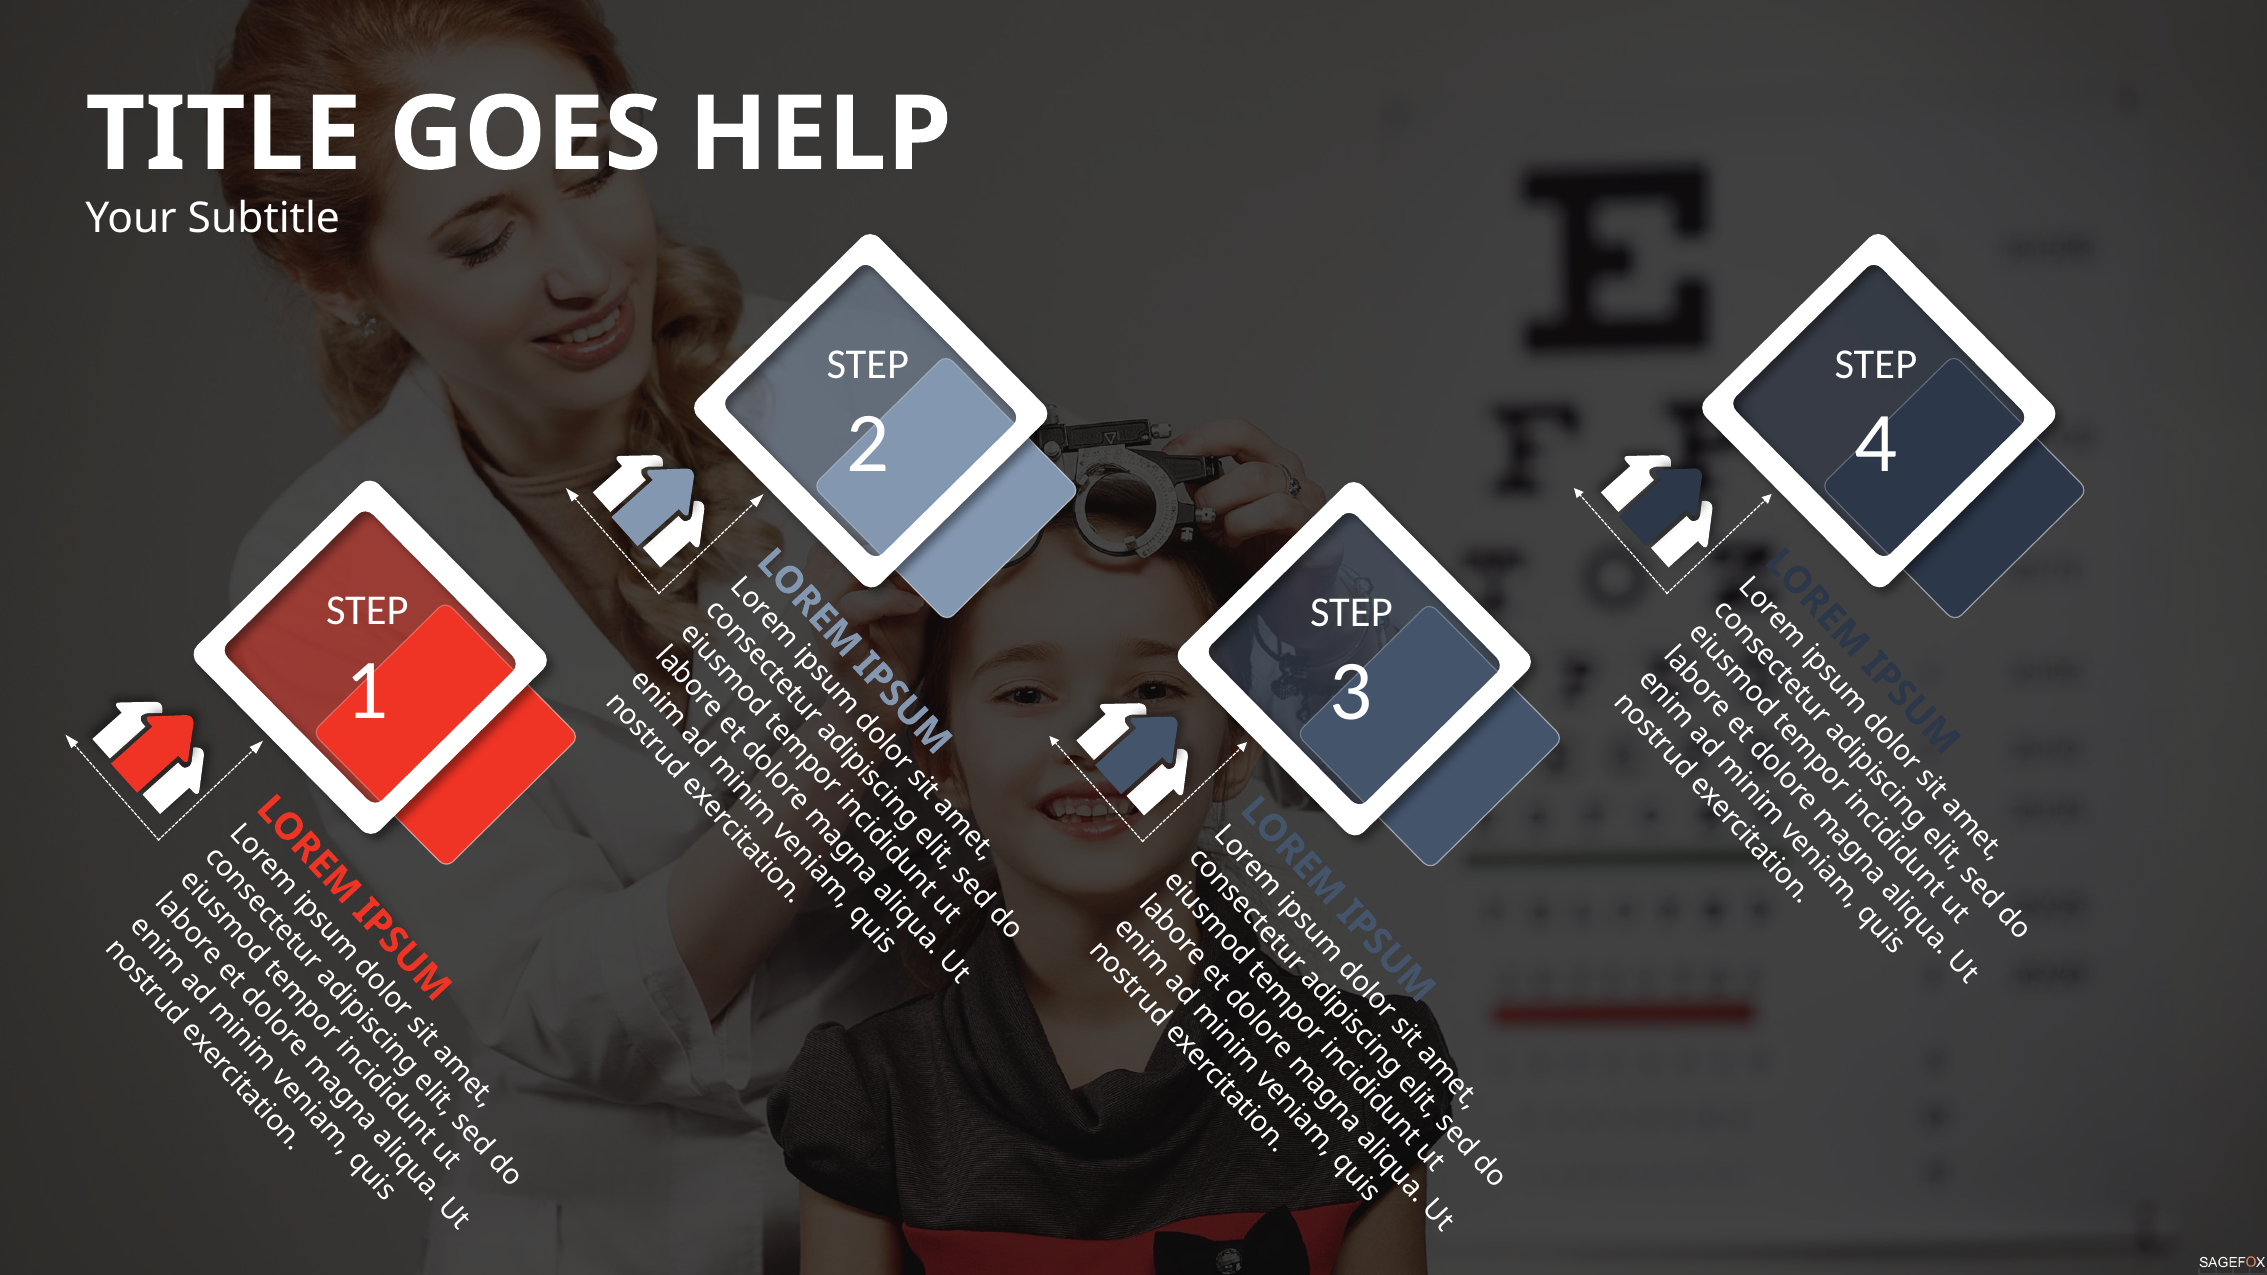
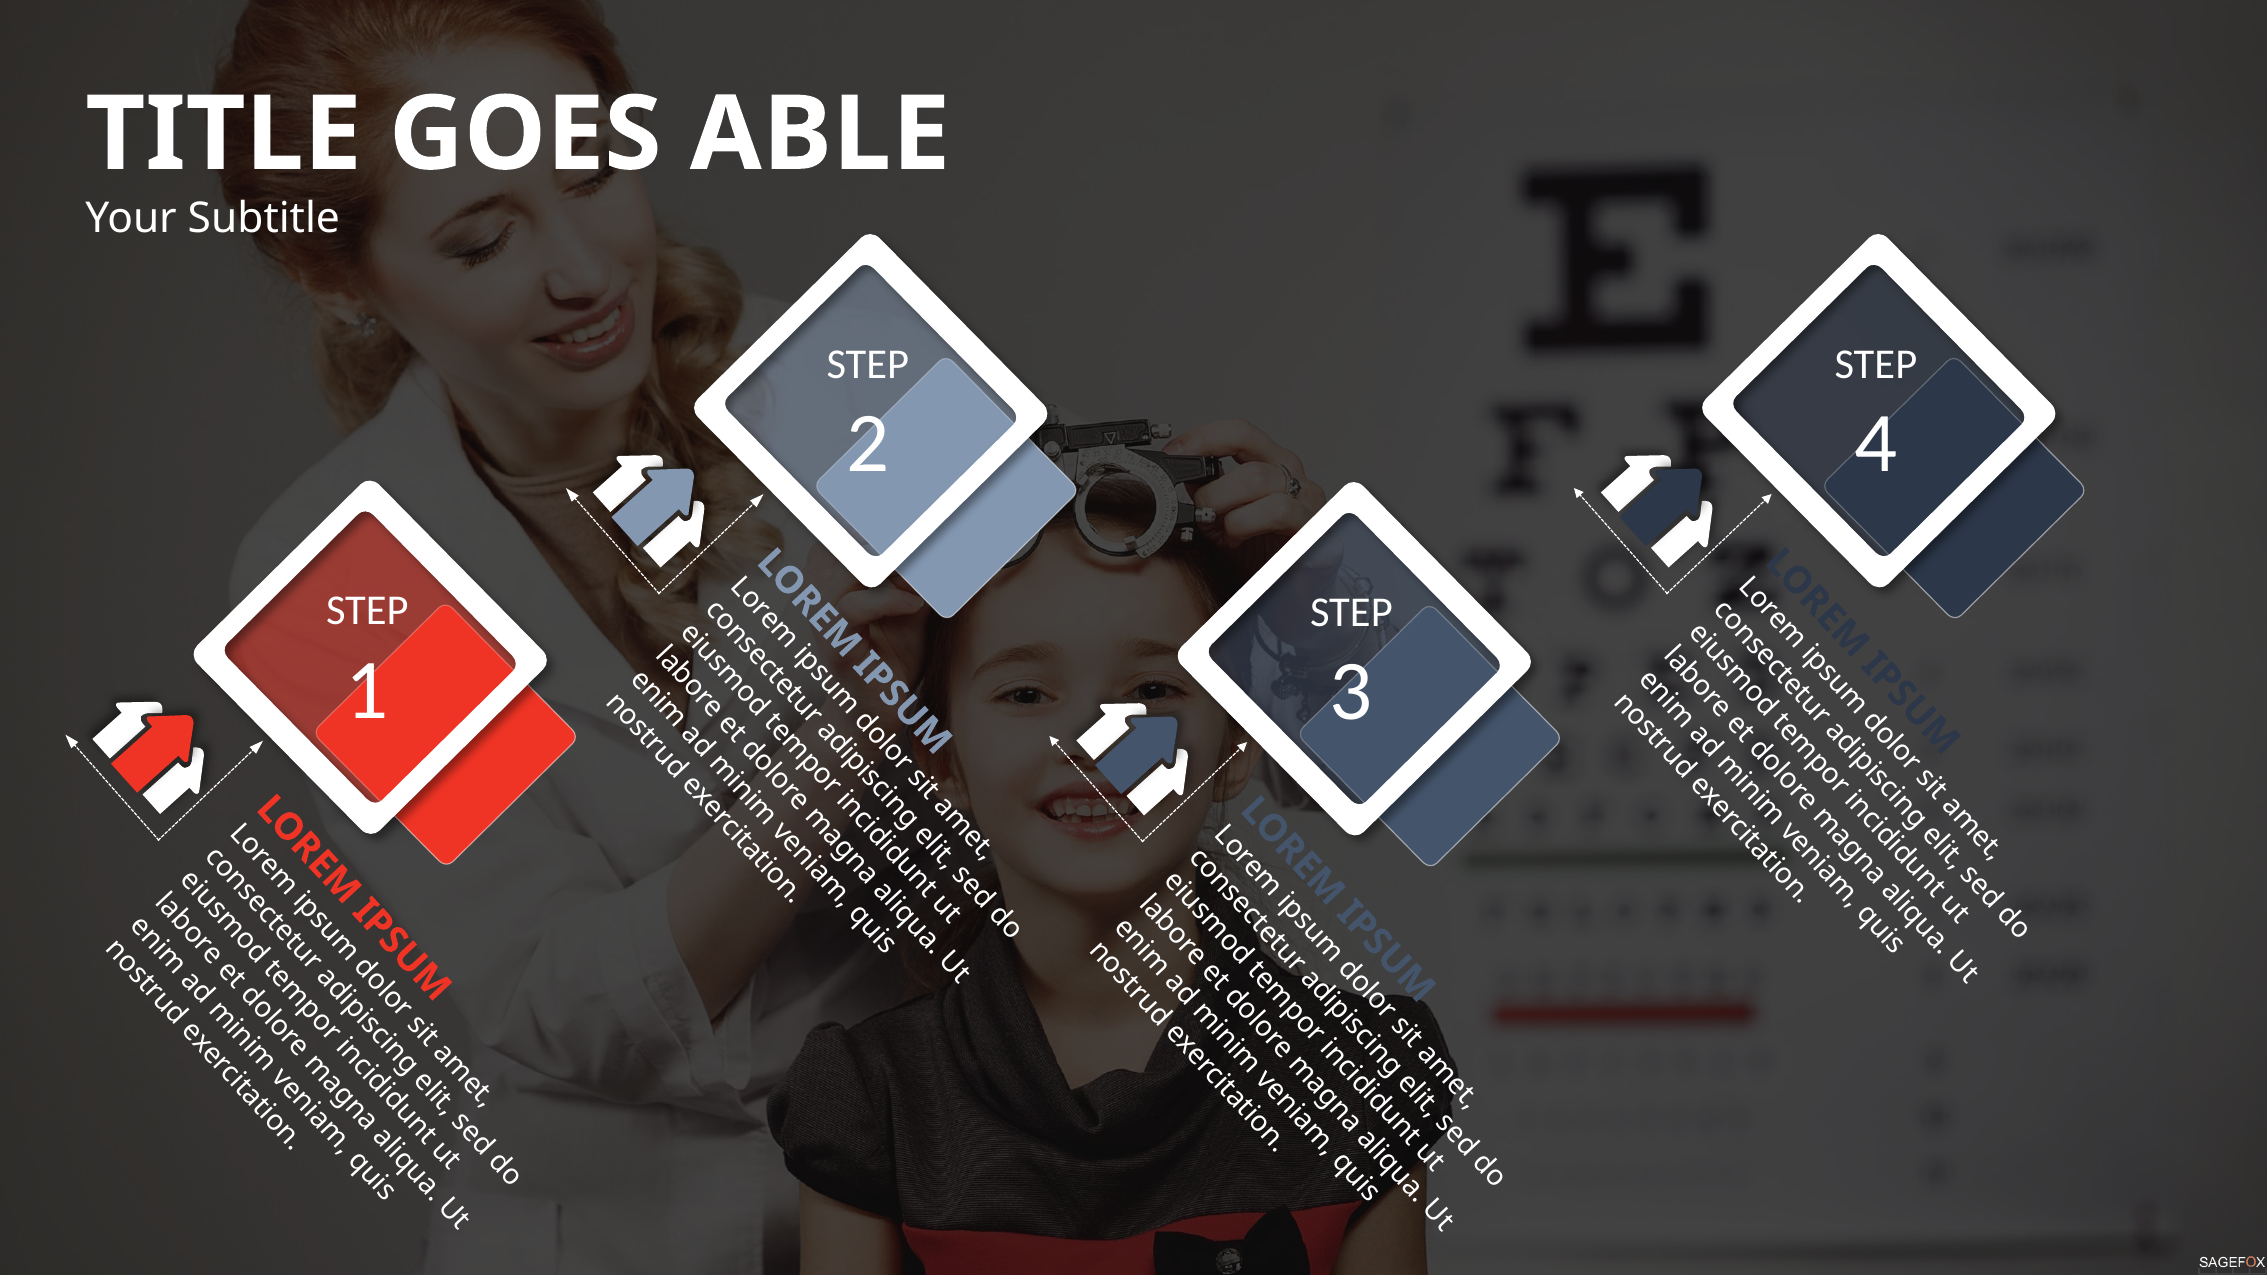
HELP: HELP -> ABLE
